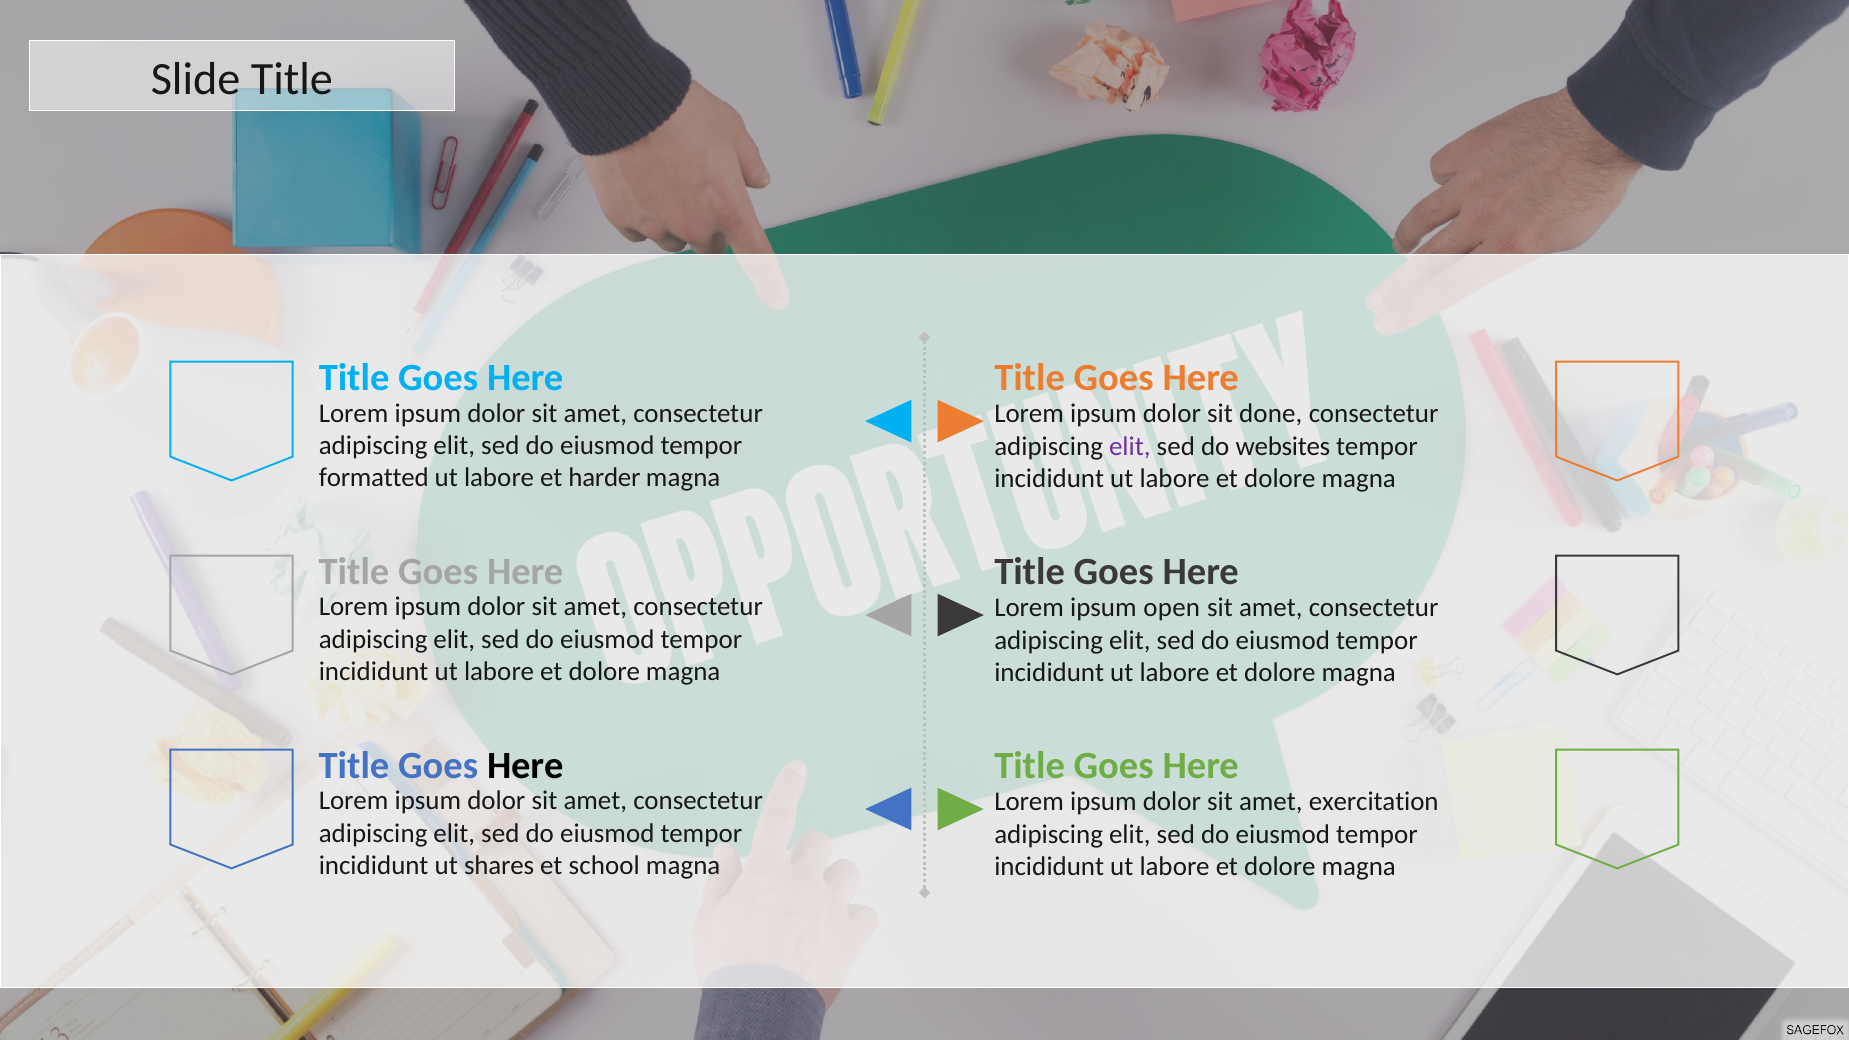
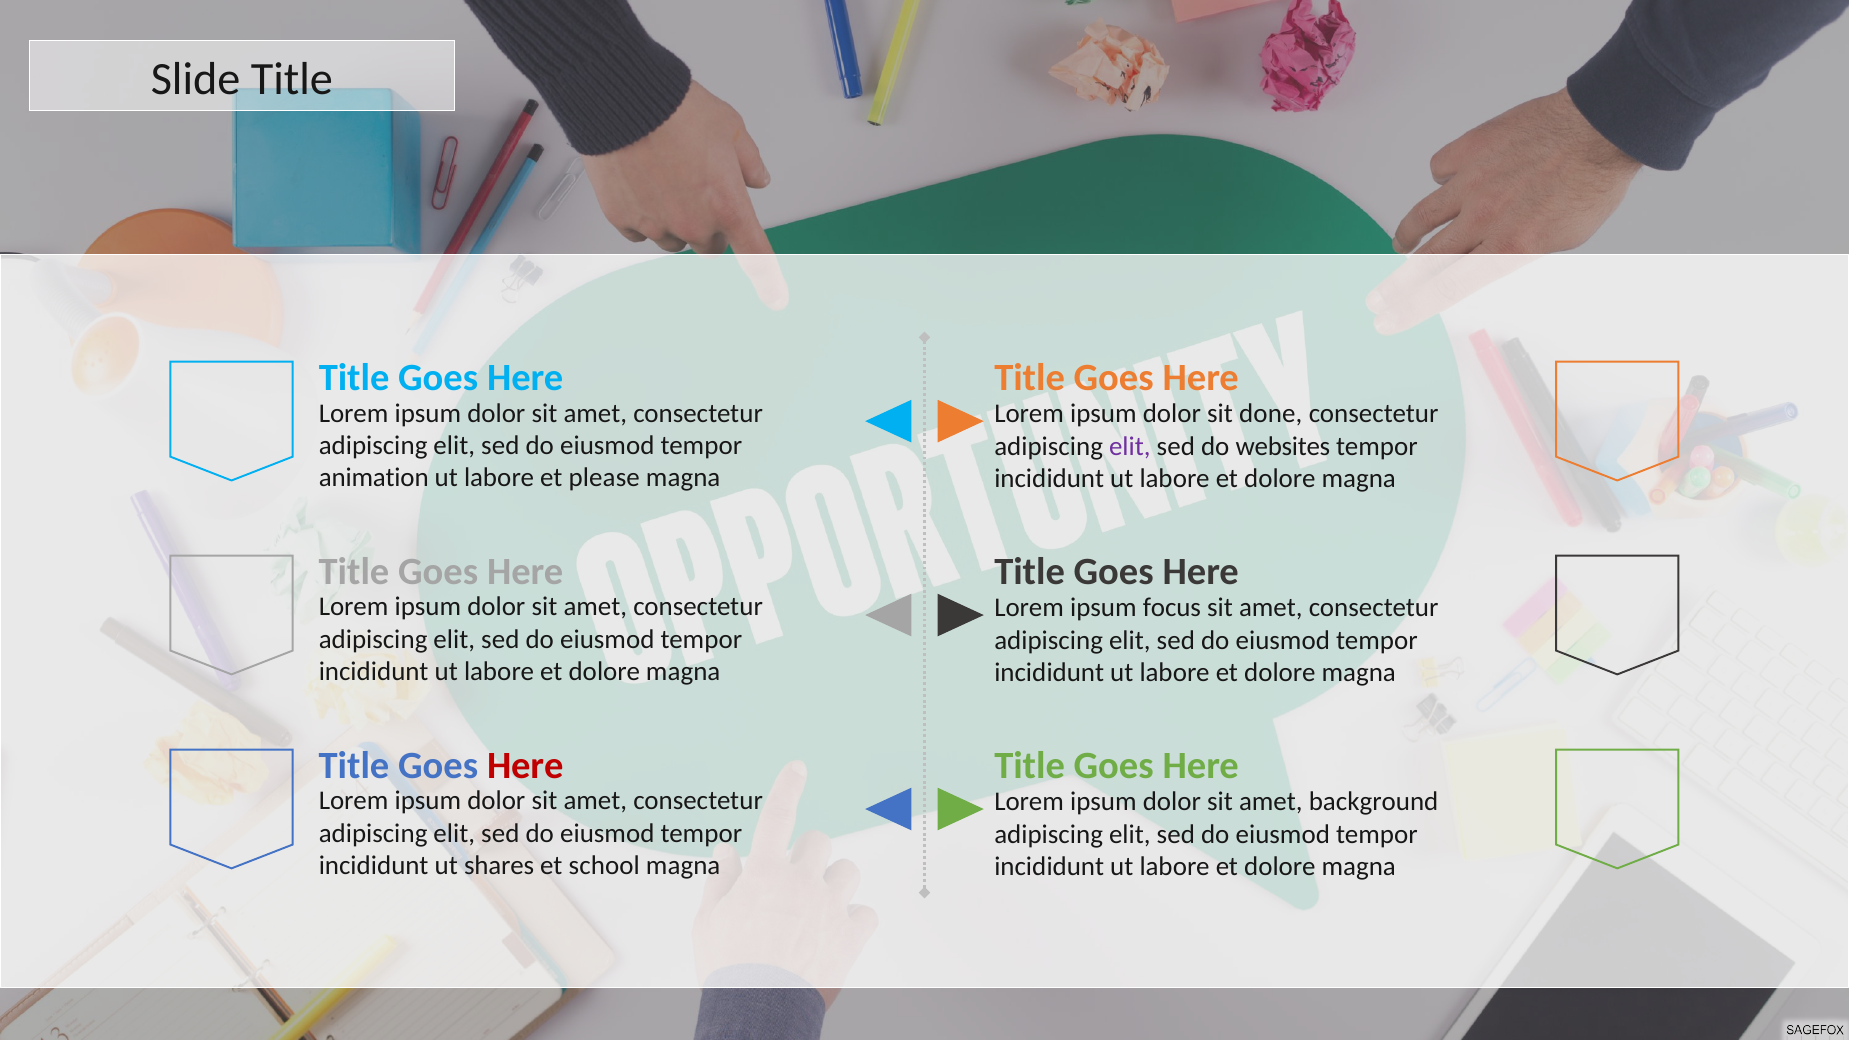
formatted: formatted -> animation
harder: harder -> please
open: open -> focus
Here at (525, 766) colour: black -> red
exercitation: exercitation -> background
